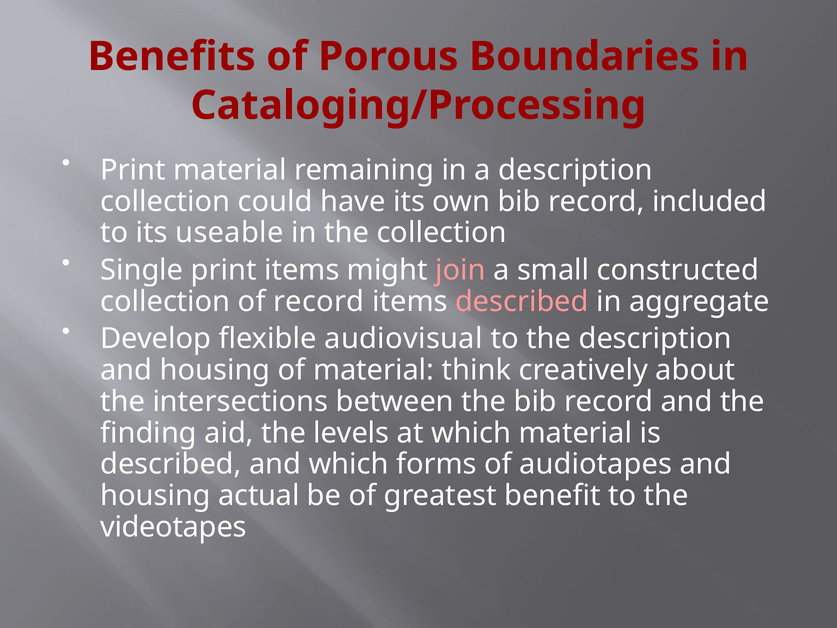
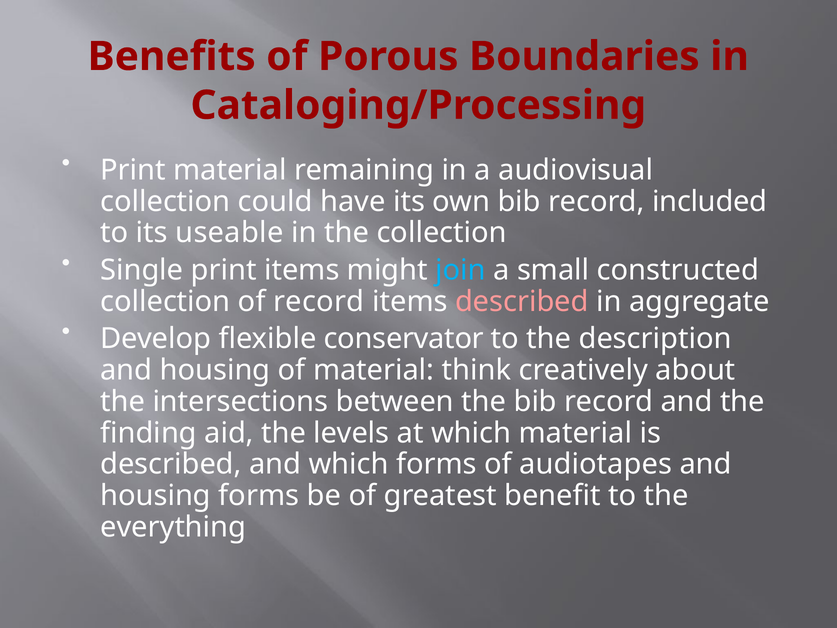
a description: description -> audiovisual
join colour: pink -> light blue
audiovisual: audiovisual -> conservator
housing actual: actual -> forms
videotapes: videotapes -> everything
